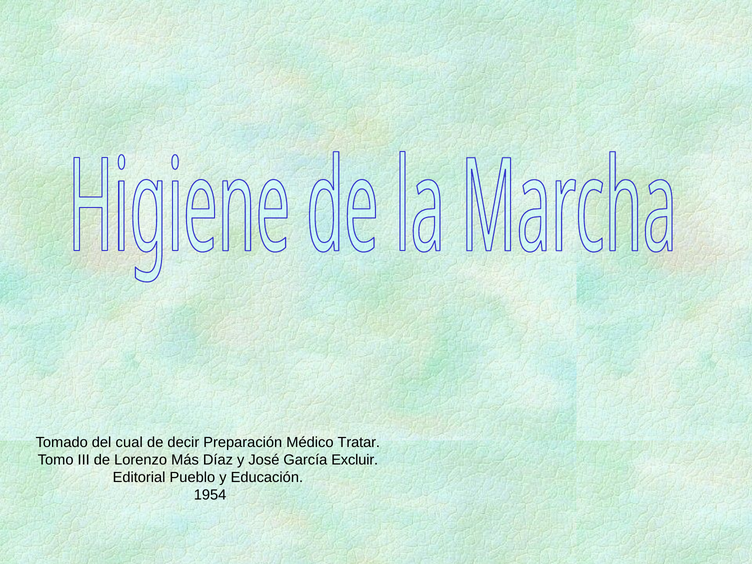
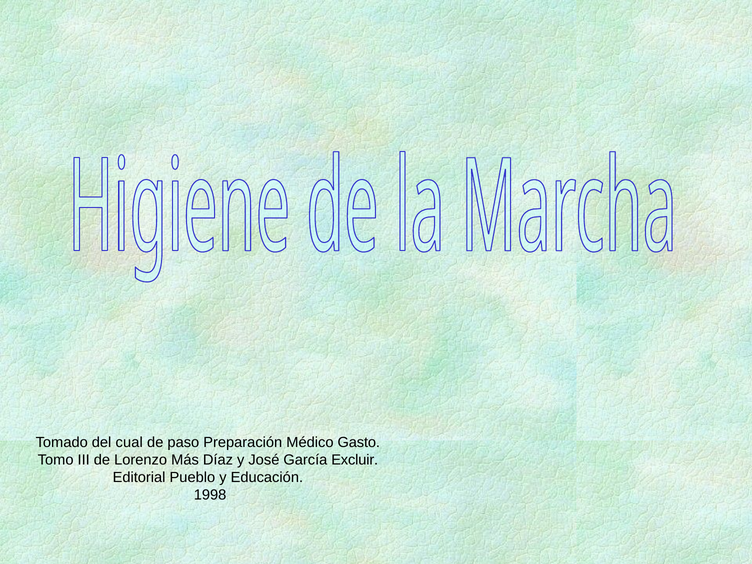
decir: decir -> paso
Tratar: Tratar -> Gasto
1954: 1954 -> 1998
